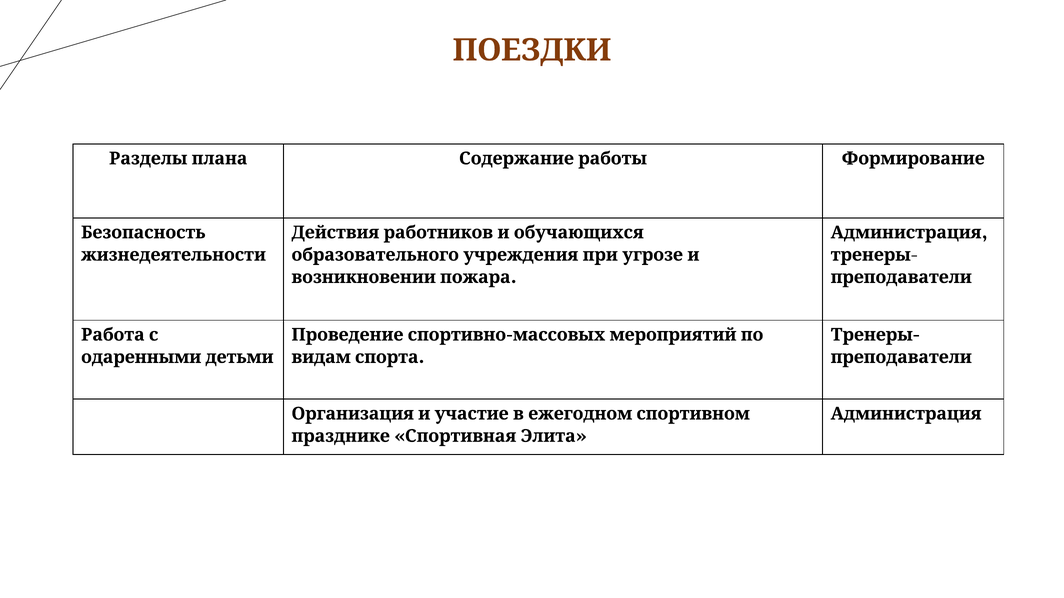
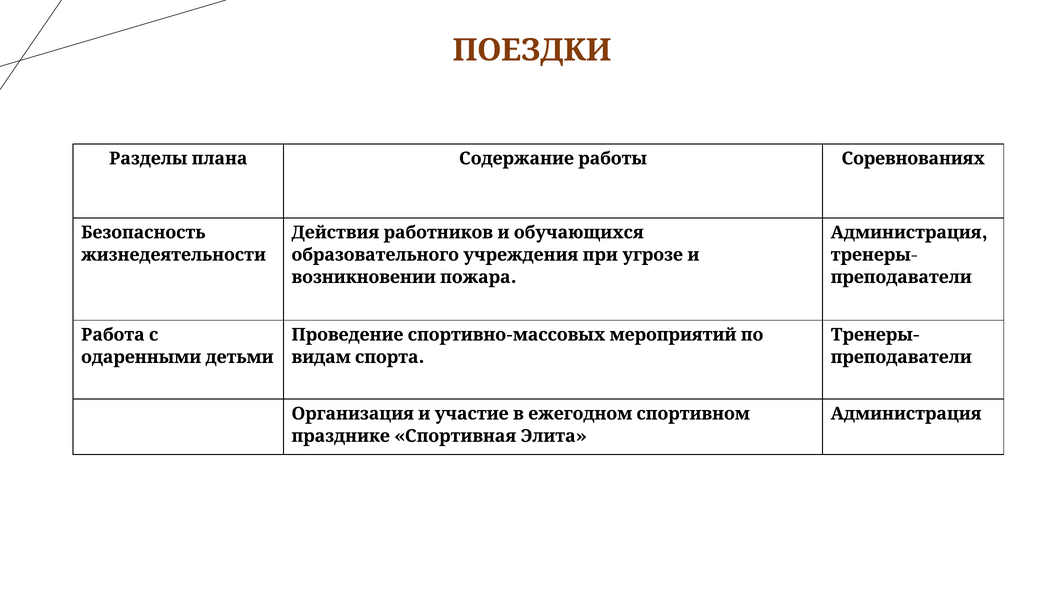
Формирование: Формирование -> Соревнованиях
